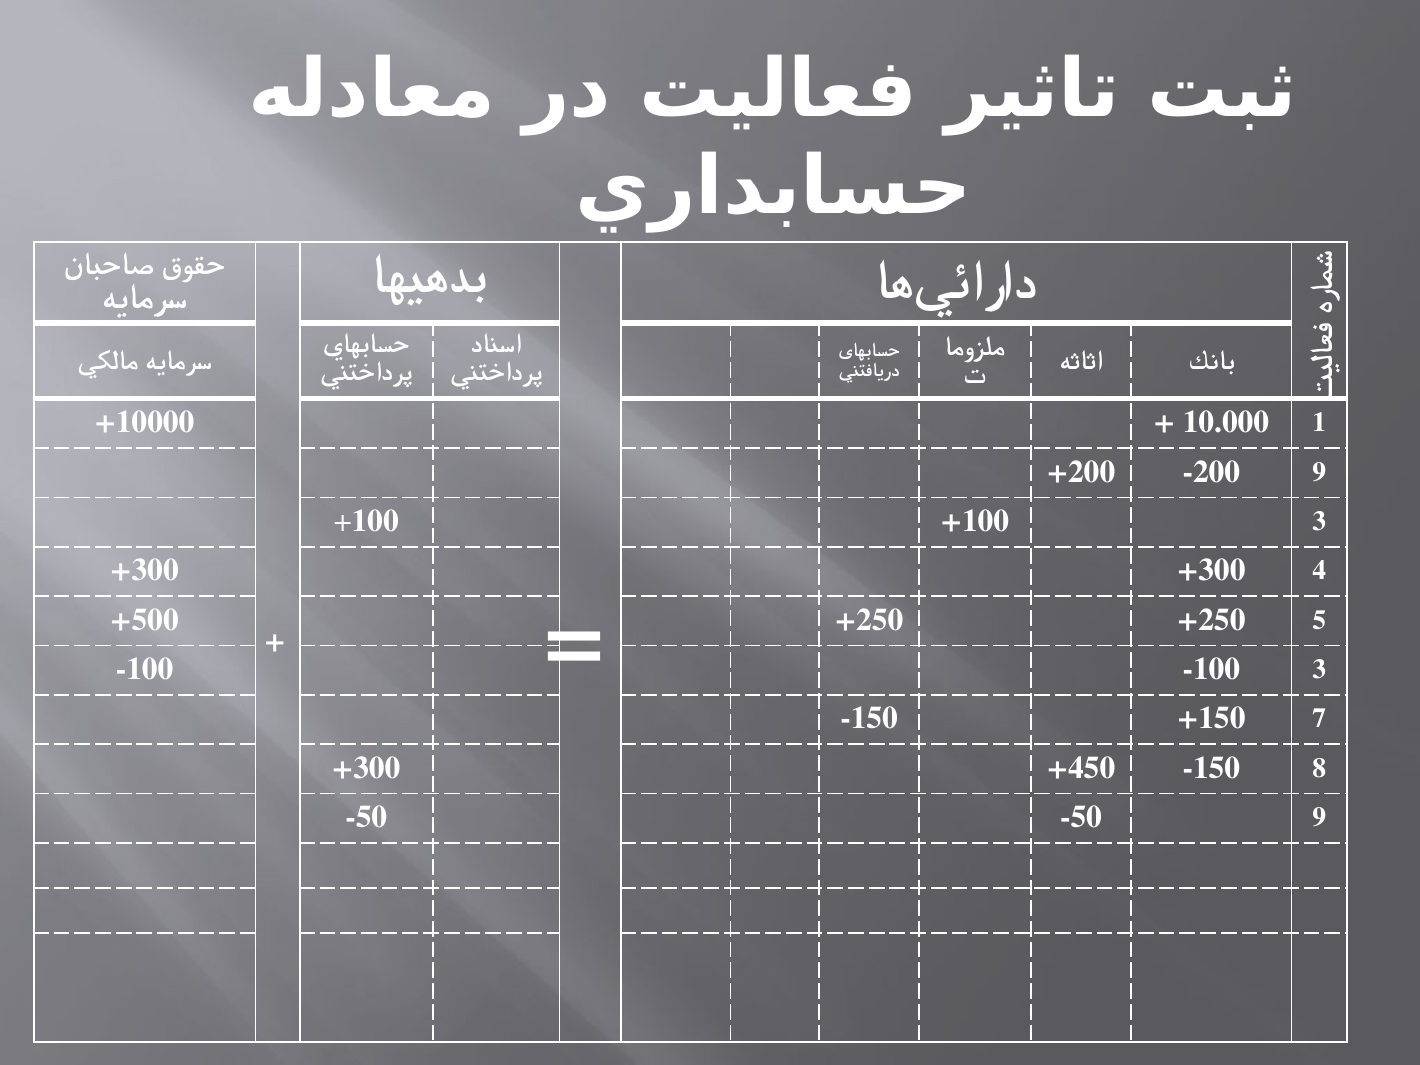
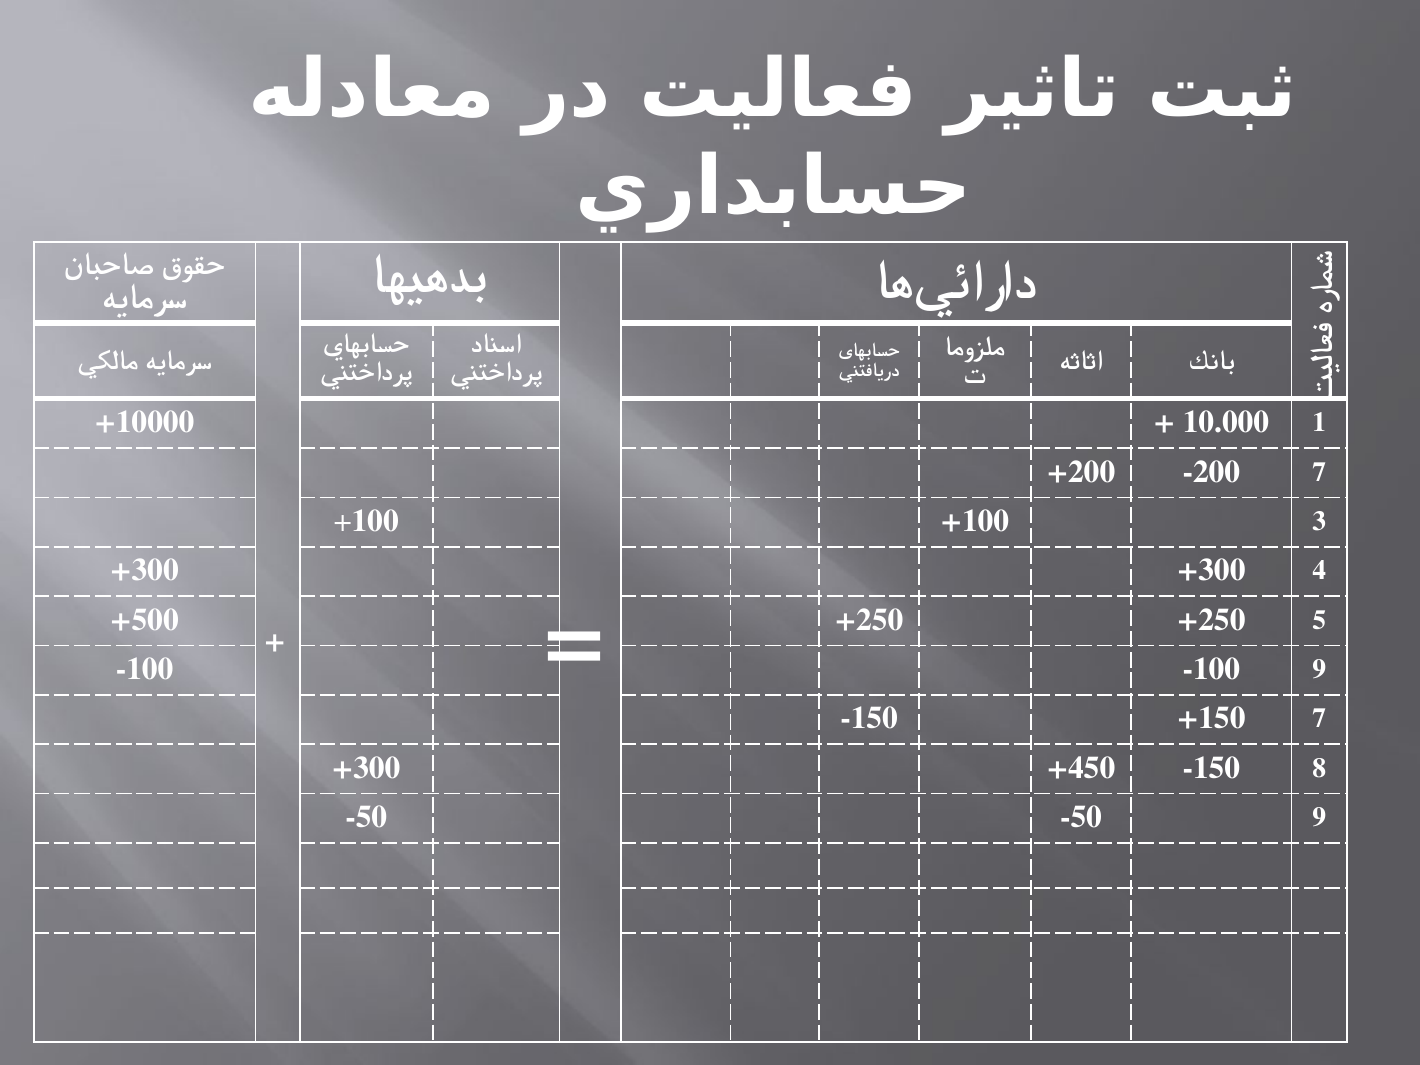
9 at (1319, 472): 9 -> 7
3 at (1319, 669): 3 -> 9
